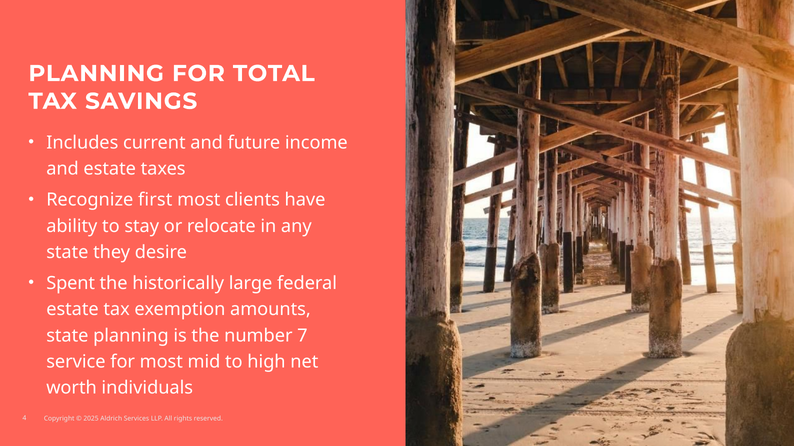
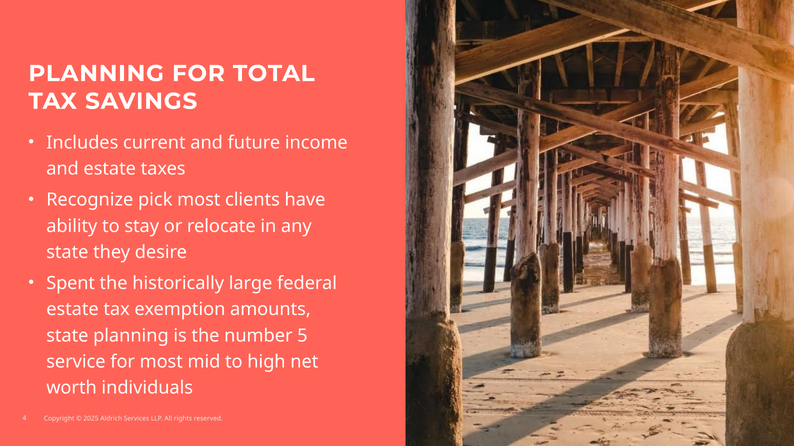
first: first -> pick
7: 7 -> 5
